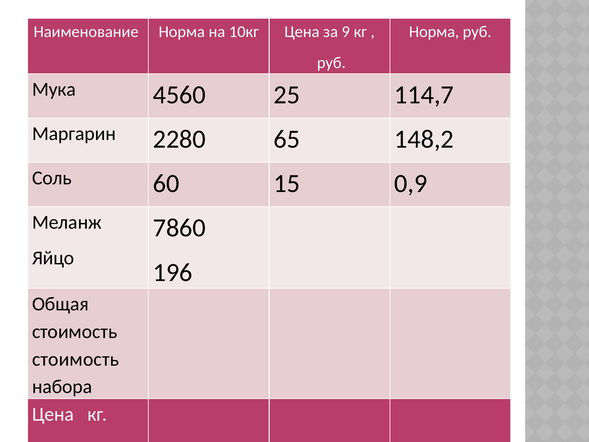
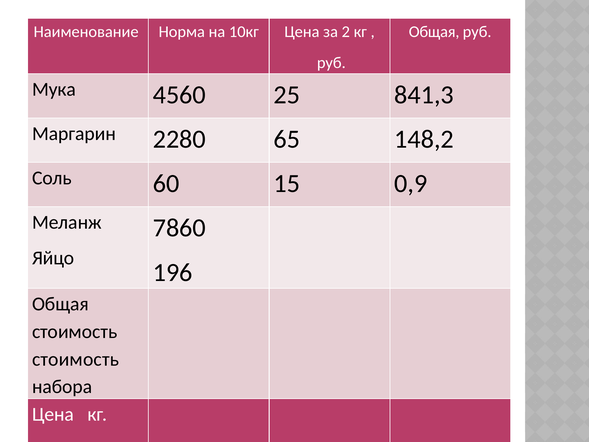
9: 9 -> 2
Норма at (434, 32): Норма -> Общая
114,7: 114,7 -> 841,3
